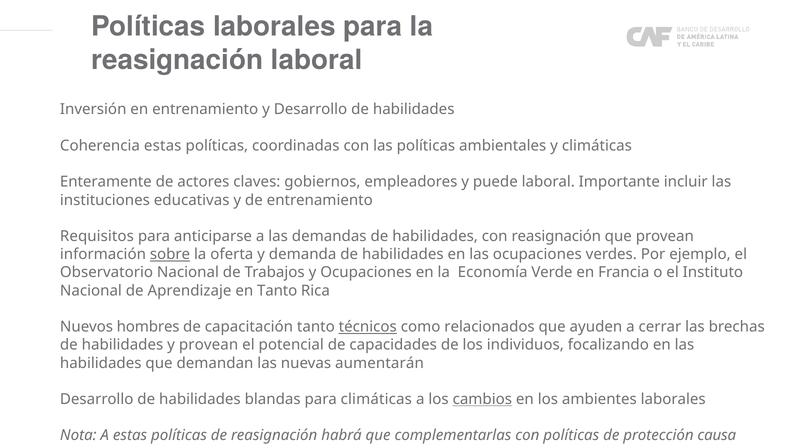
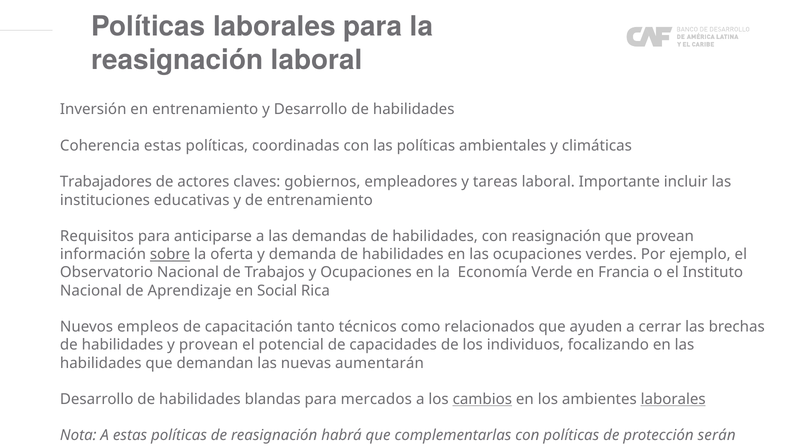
Enteramente: Enteramente -> Trabajadores
puede: puede -> tareas
en Tanto: Tanto -> Social
hombres: hombres -> empleos
técnicos underline: present -> none
para climáticas: climáticas -> mercados
laborales at (673, 399) underline: none -> present
causa: causa -> serán
